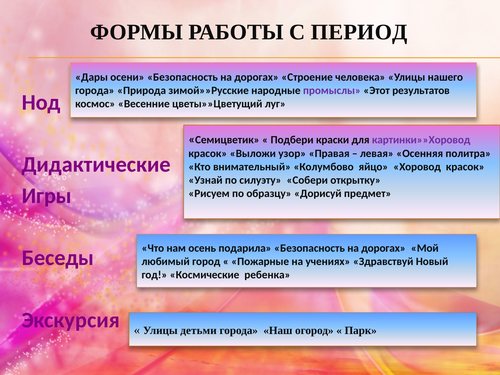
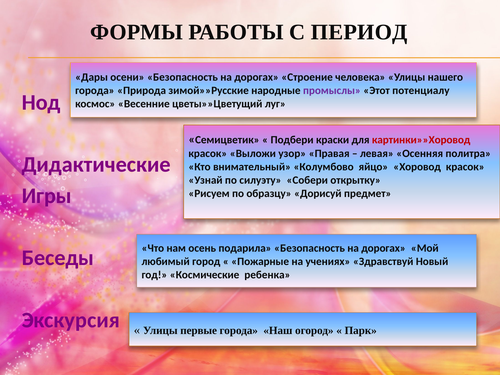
результатов: результатов -> потенциалу
картинки»»Хоровод colour: purple -> red
детьми: детьми -> первые
